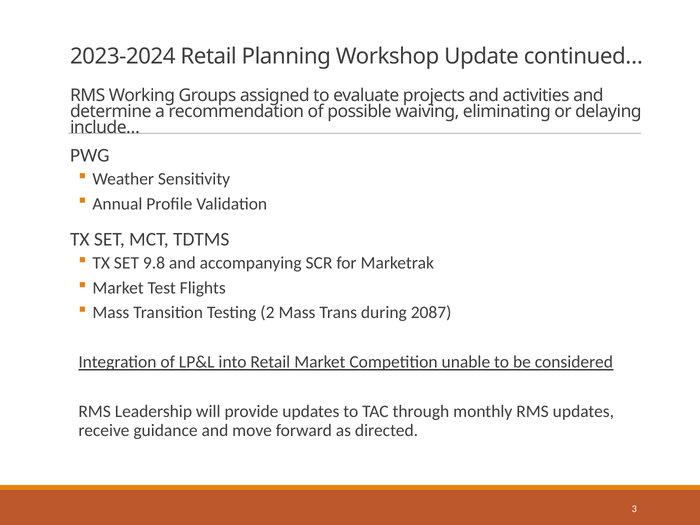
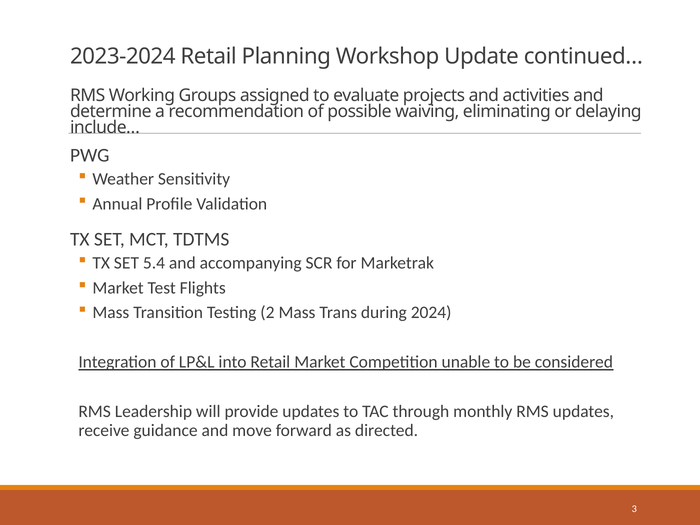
9.8: 9.8 -> 5.4
2087: 2087 -> 2024
